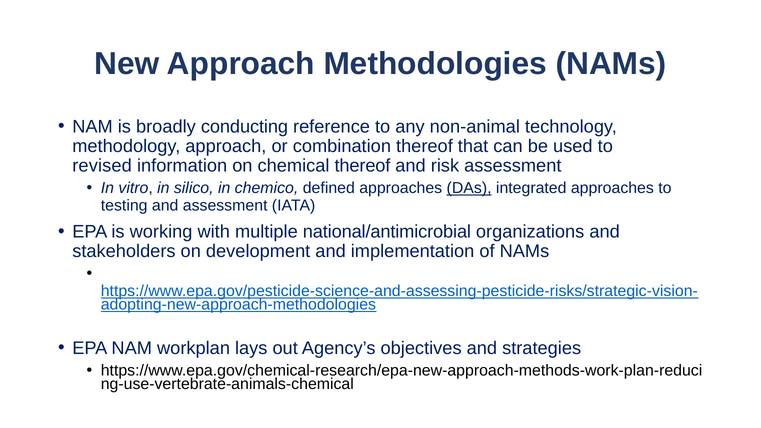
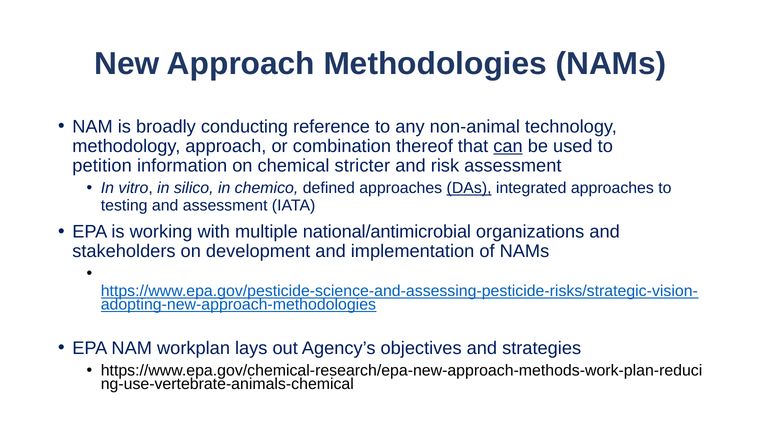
can underline: none -> present
revised: revised -> petition
chemical thereof: thereof -> stricter
